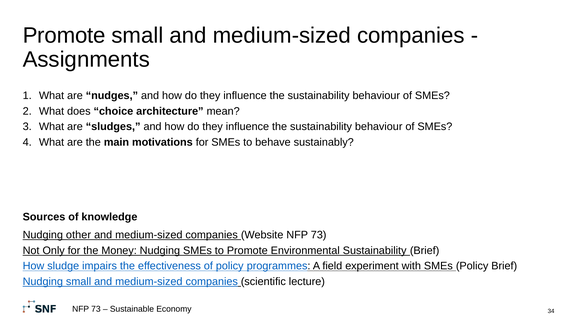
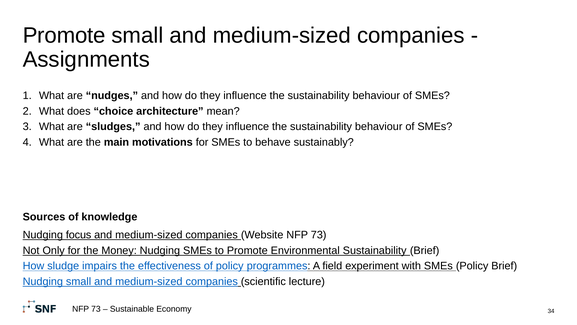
other: other -> focus
